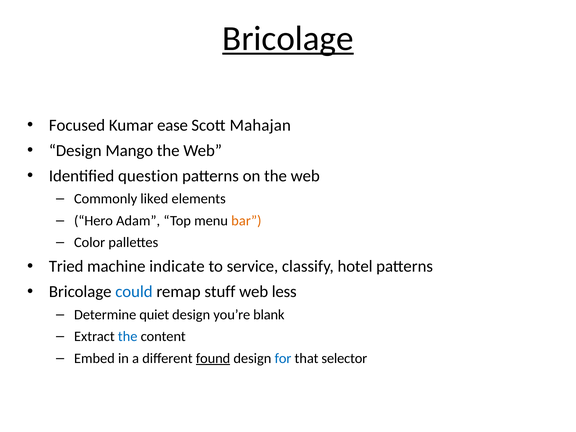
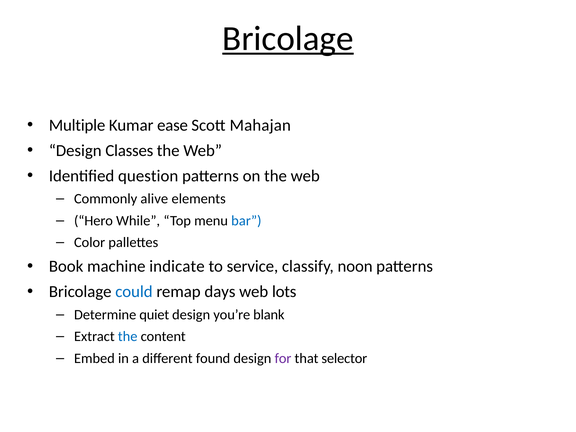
Focused: Focused -> Multiple
Mango: Mango -> Classes
liked: liked -> alive
Adam: Adam -> While
bar colour: orange -> blue
Tried: Tried -> Book
hotel: hotel -> noon
stuff: stuff -> days
less: less -> lots
found underline: present -> none
for colour: blue -> purple
